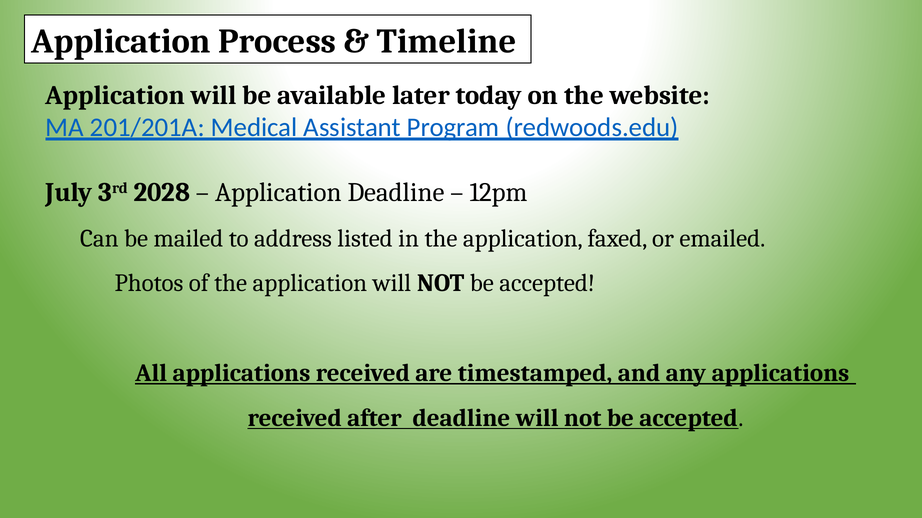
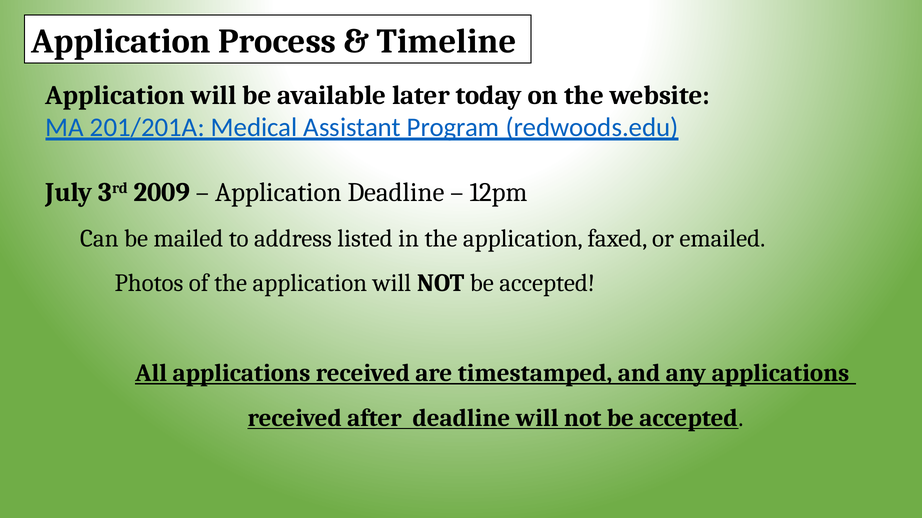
2028: 2028 -> 2009
